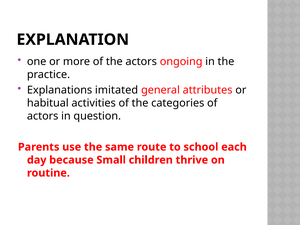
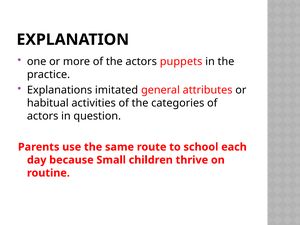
ongoing: ongoing -> puppets
